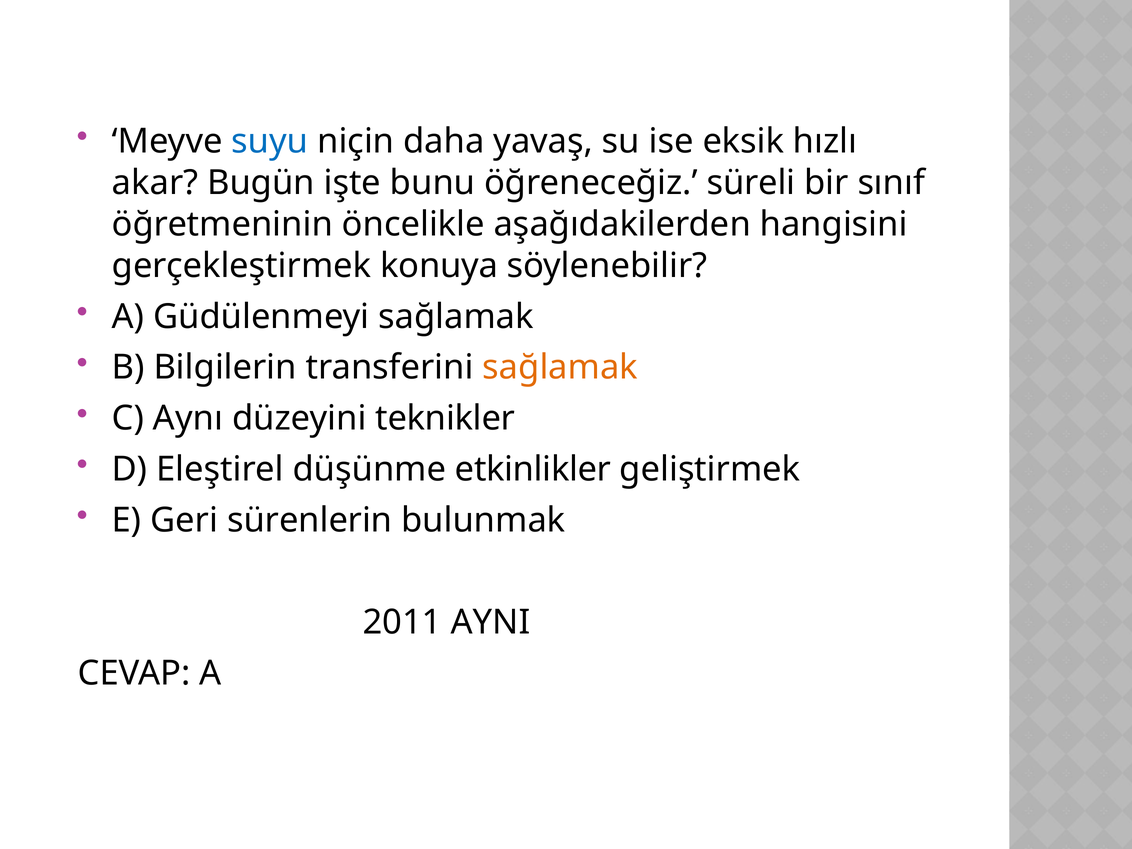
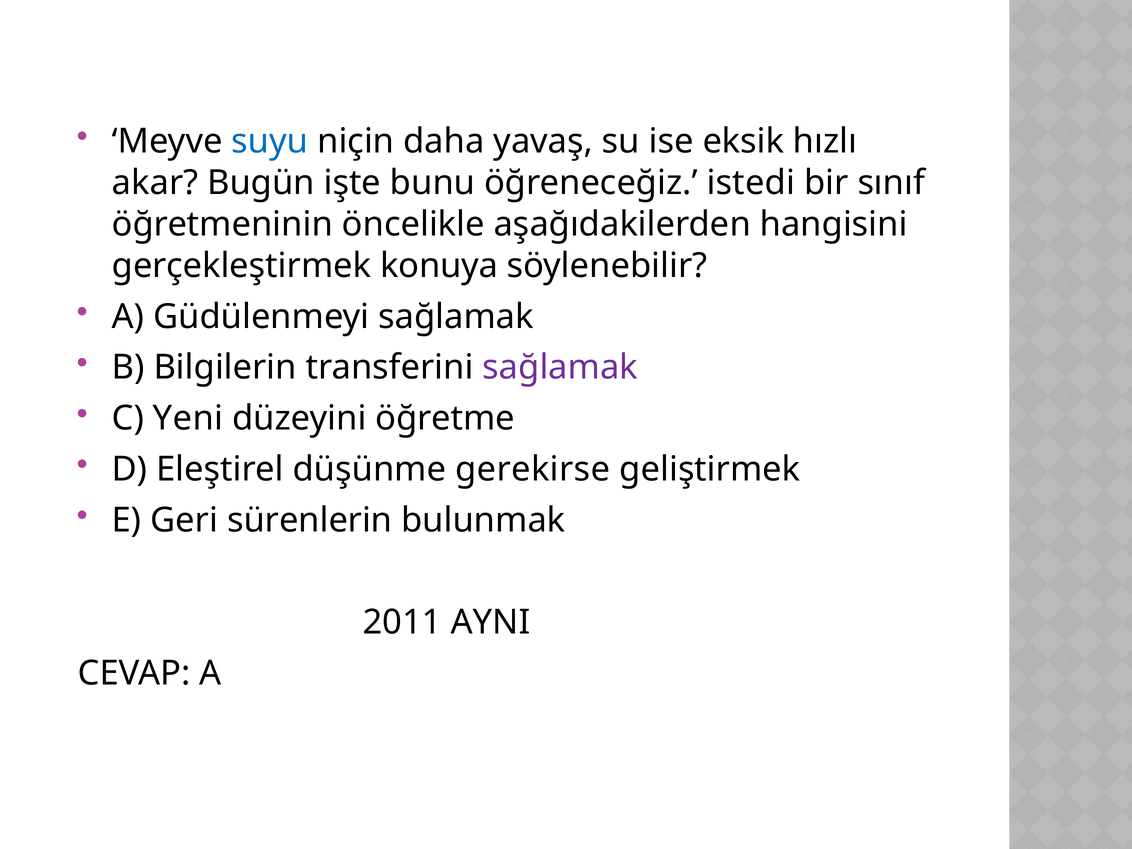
süreli: süreli -> istedi
sağlamak at (560, 368) colour: orange -> purple
Aynı: Aynı -> Yeni
teknikler: teknikler -> öğretme
etkinlikler: etkinlikler -> gerekirse
